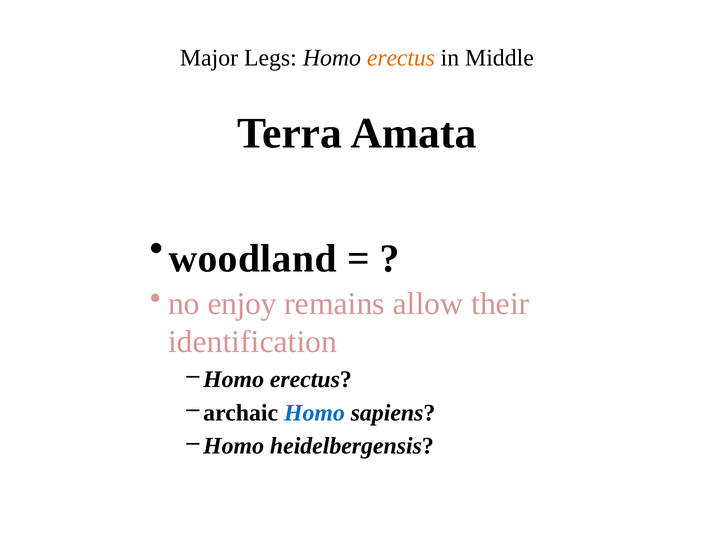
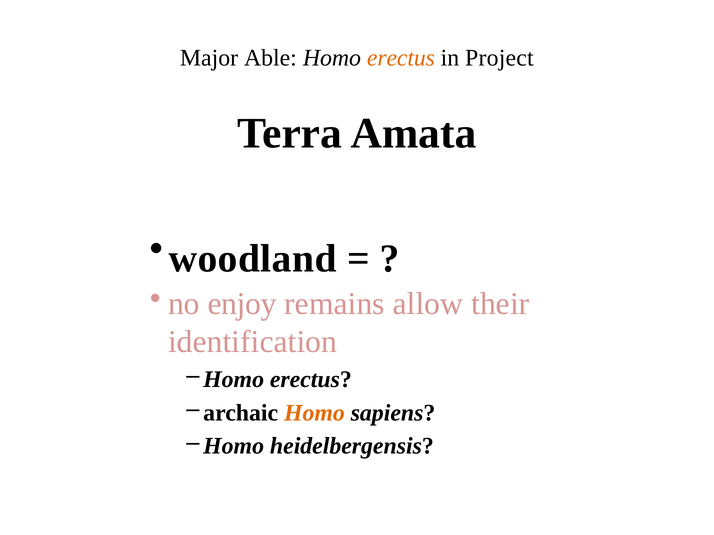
Legs: Legs -> Able
Middle: Middle -> Project
Homo at (314, 413) colour: blue -> orange
